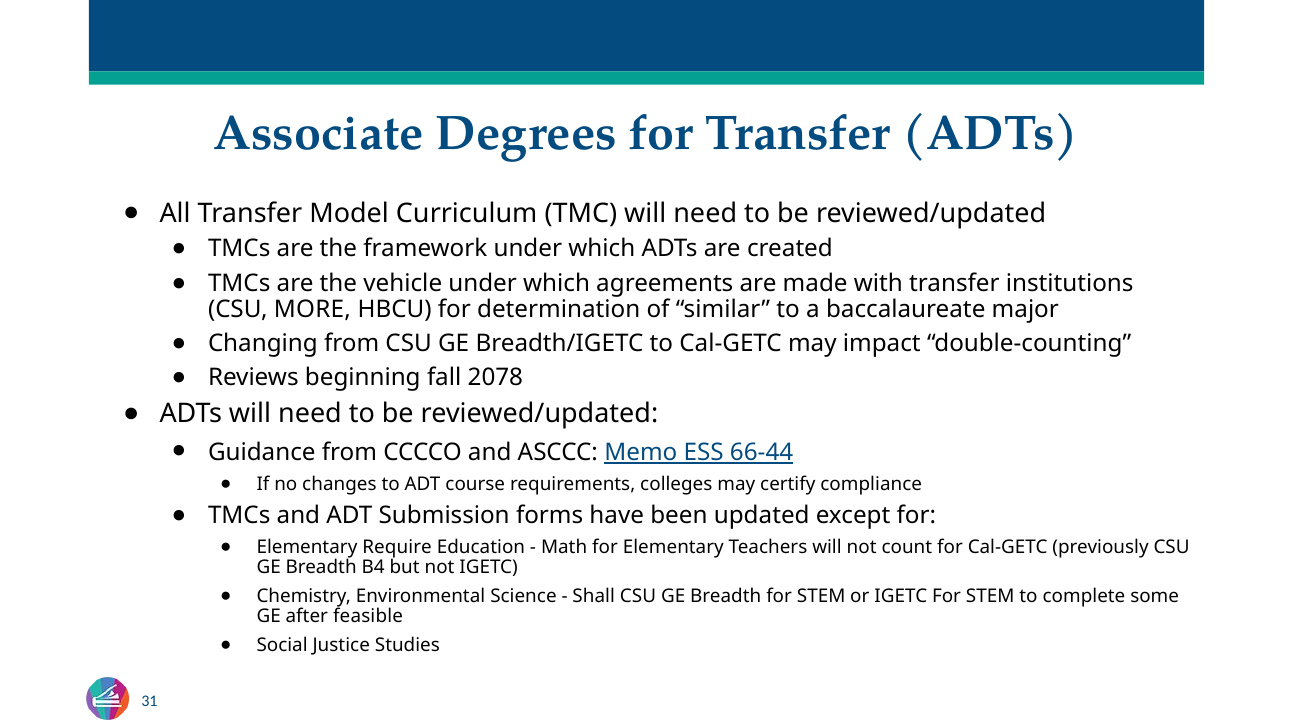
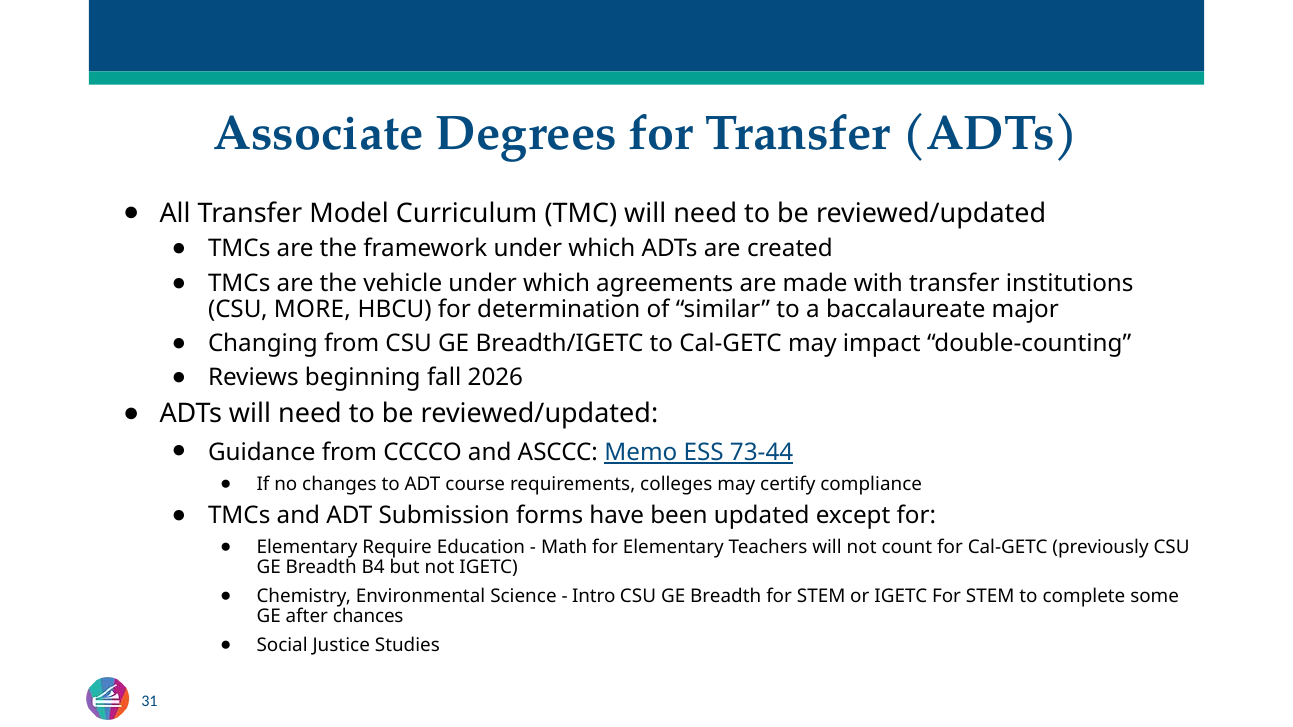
2078: 2078 -> 2026
66-44: 66-44 -> 73-44
Shall: Shall -> Intro
feasible: feasible -> chances
